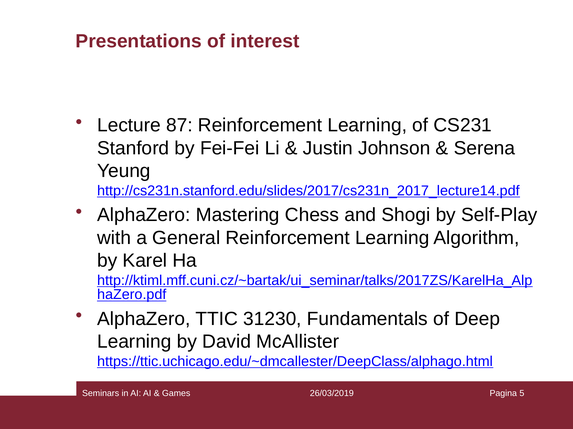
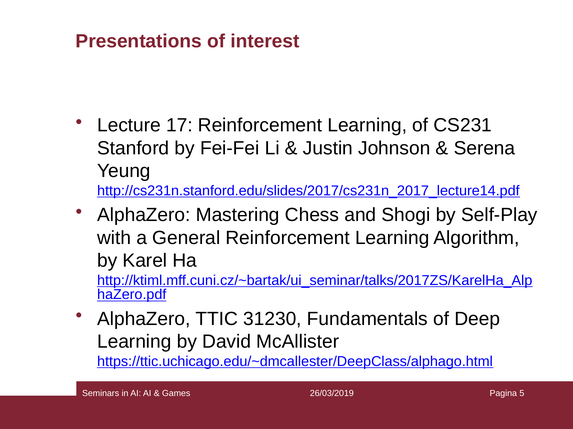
87: 87 -> 17
